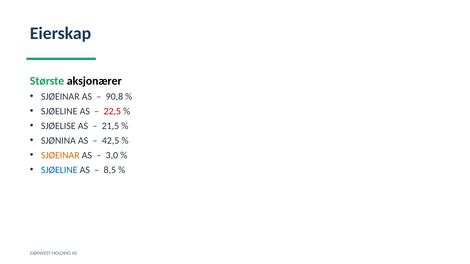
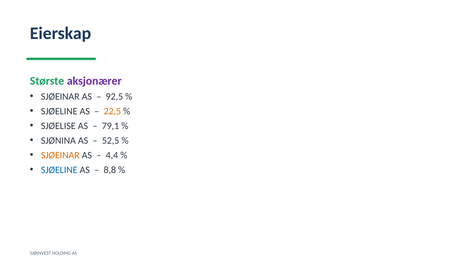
aksjonærer colour: black -> purple
90,8: 90,8 -> 92,5
22,5 colour: red -> orange
21,5: 21,5 -> 79,1
42,5: 42,5 -> 52,5
3,0: 3,0 -> 4,4
8,5: 8,5 -> 8,8
